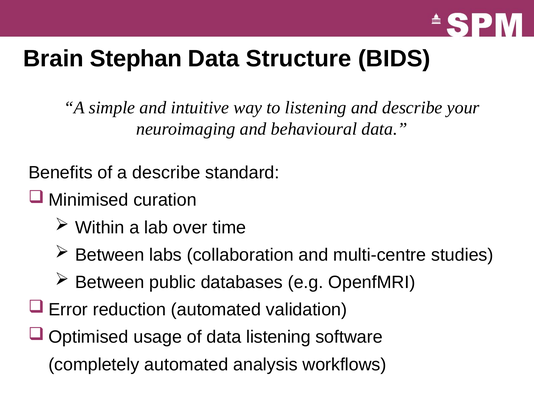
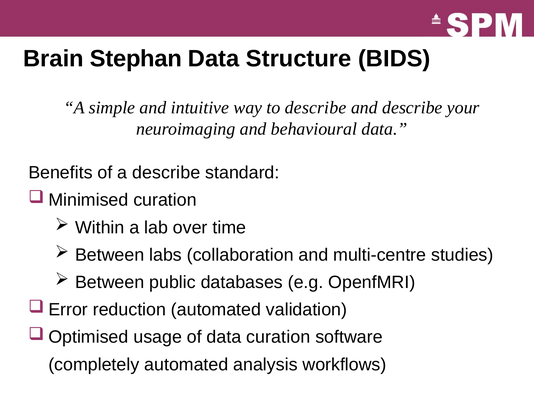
to listening: listening -> describe
data listening: listening -> curation
